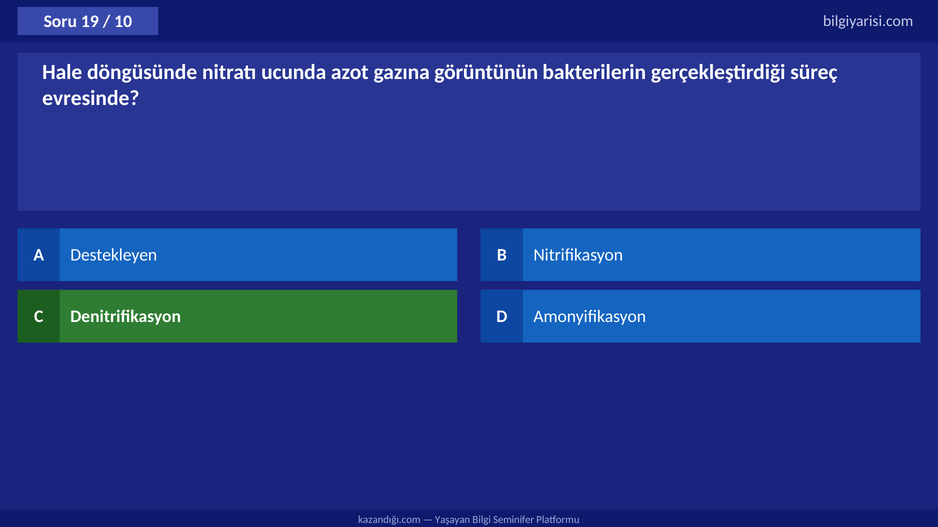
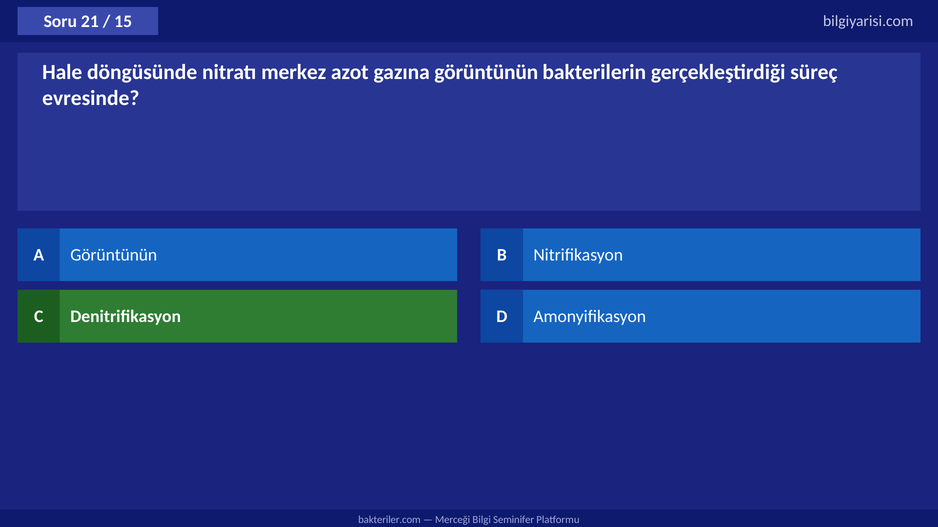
19: 19 -> 21
10: 10 -> 15
ucunda: ucunda -> merkez
A Destekleyen: Destekleyen -> Görüntünün
kazandığı.com: kazandığı.com -> bakteriler.com
Yaşayan: Yaşayan -> Merceği
